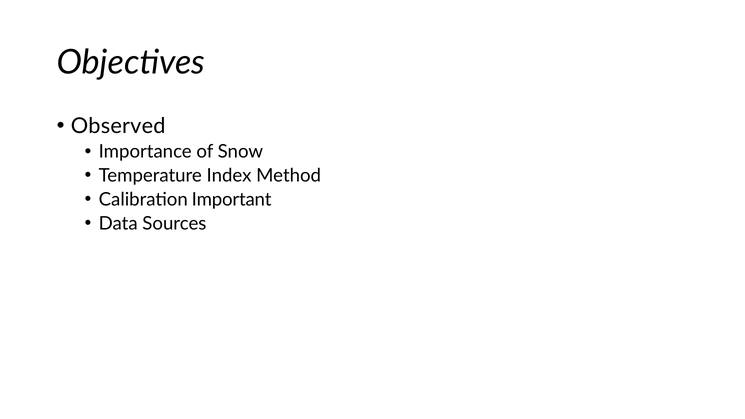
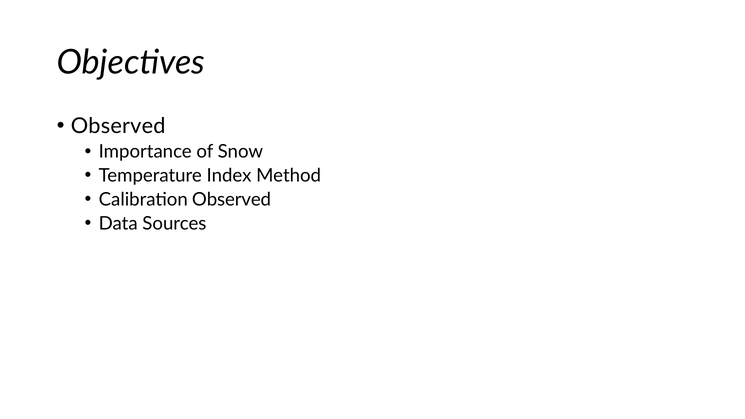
Calibration Important: Important -> Observed
